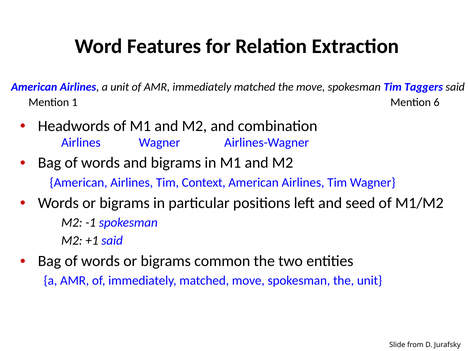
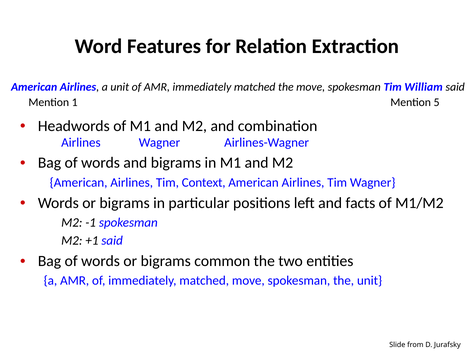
Taggers: Taggers -> William
6: 6 -> 5
seed: seed -> facts
